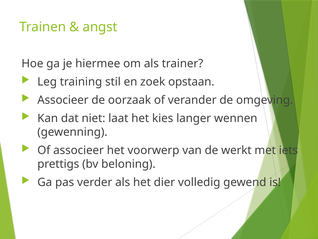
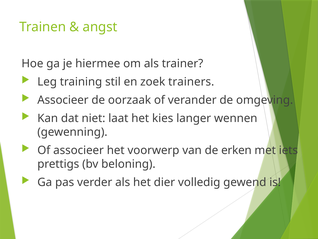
opstaan: opstaan -> trainers
werkt: werkt -> erken
